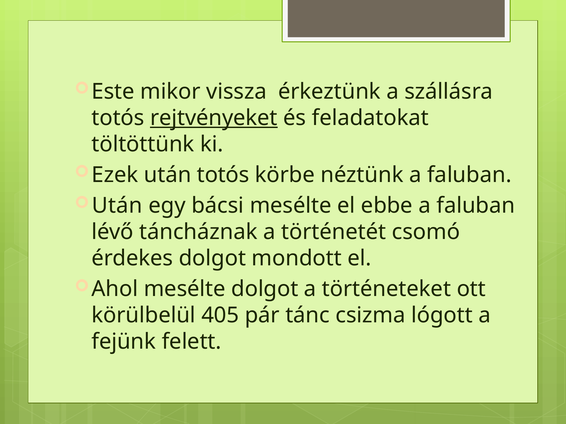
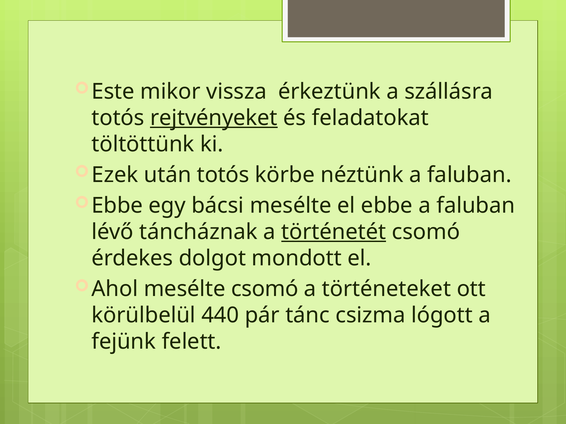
Után at (117, 206): Után -> Ebbe
történetét underline: none -> present
mesélte dolgot: dolgot -> csomó
405: 405 -> 440
